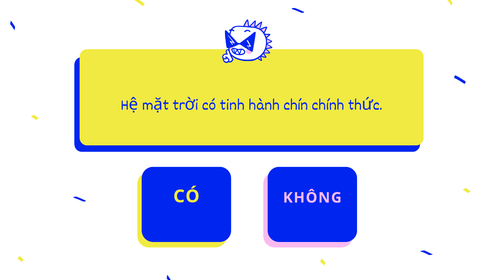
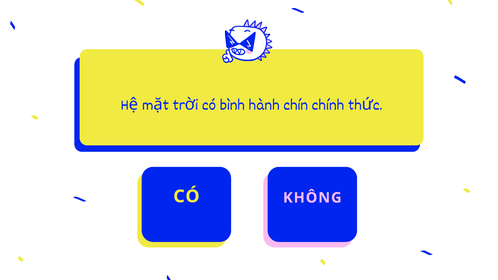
tinh: tinh -> bình
